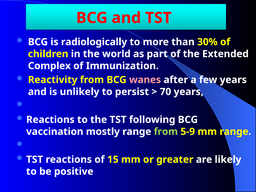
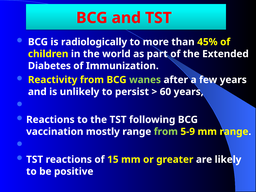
30%: 30% -> 45%
Complex: Complex -> Diabetes
wanes colour: pink -> light green
70: 70 -> 60
